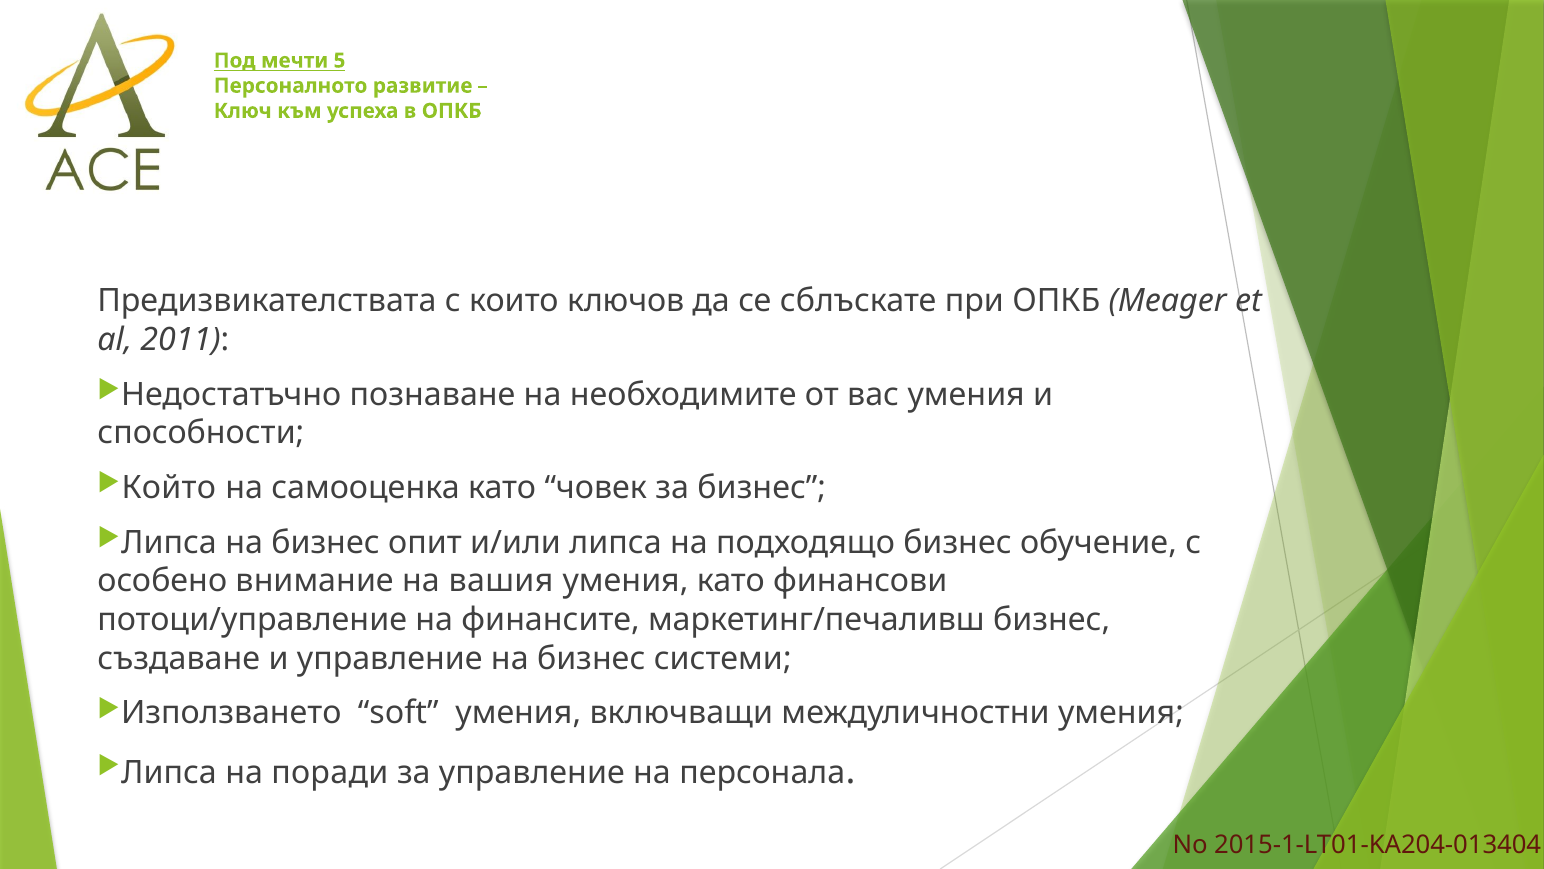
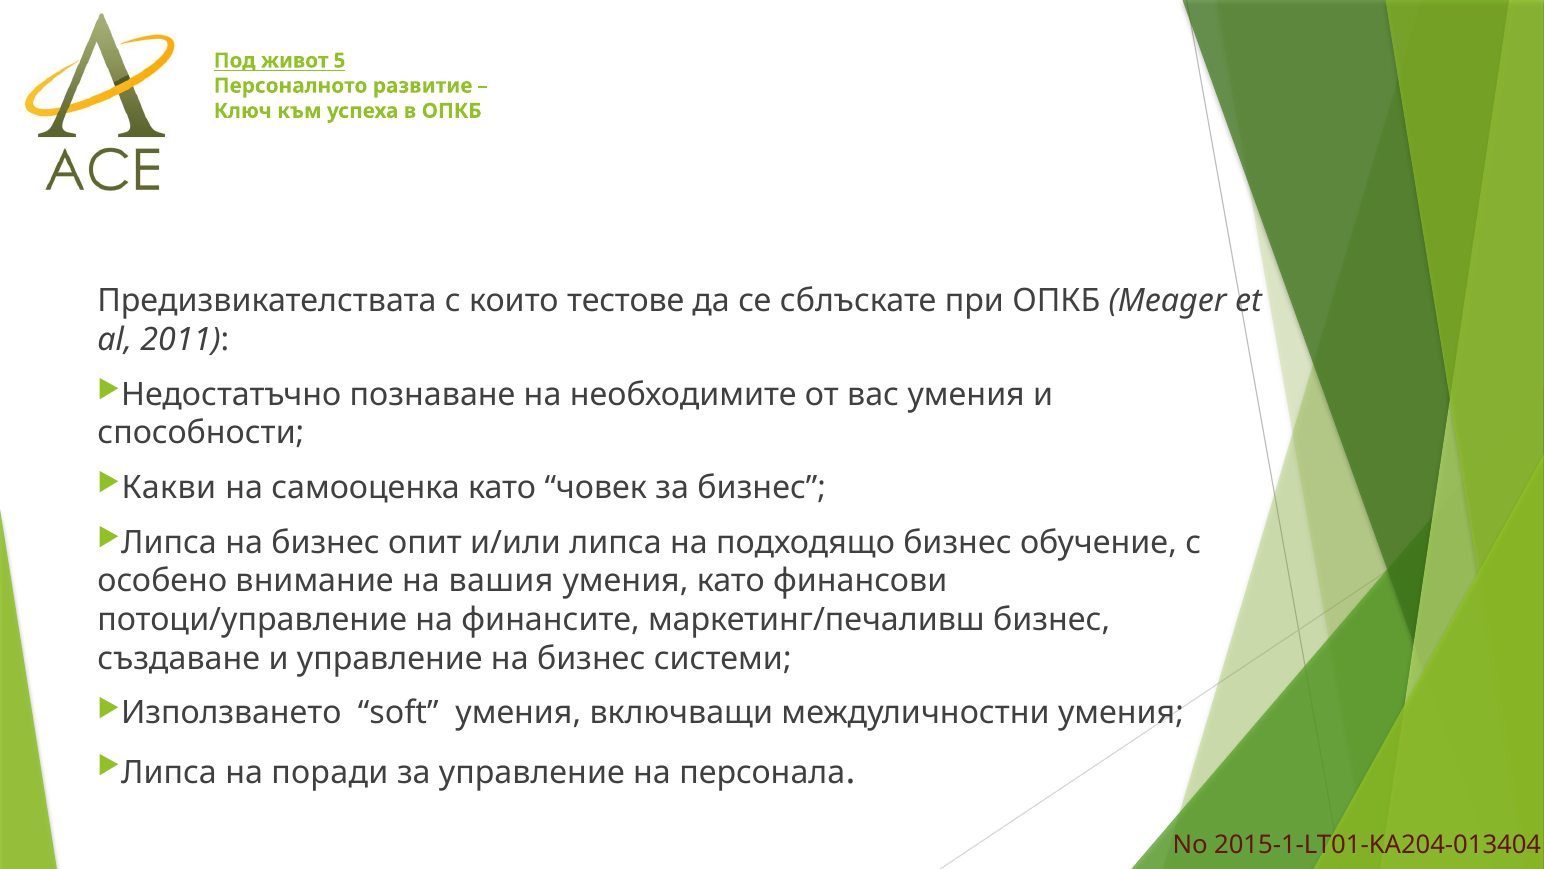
мечти: мечти -> живот
ключов: ключов -> тестове
Който: Който -> Какви
